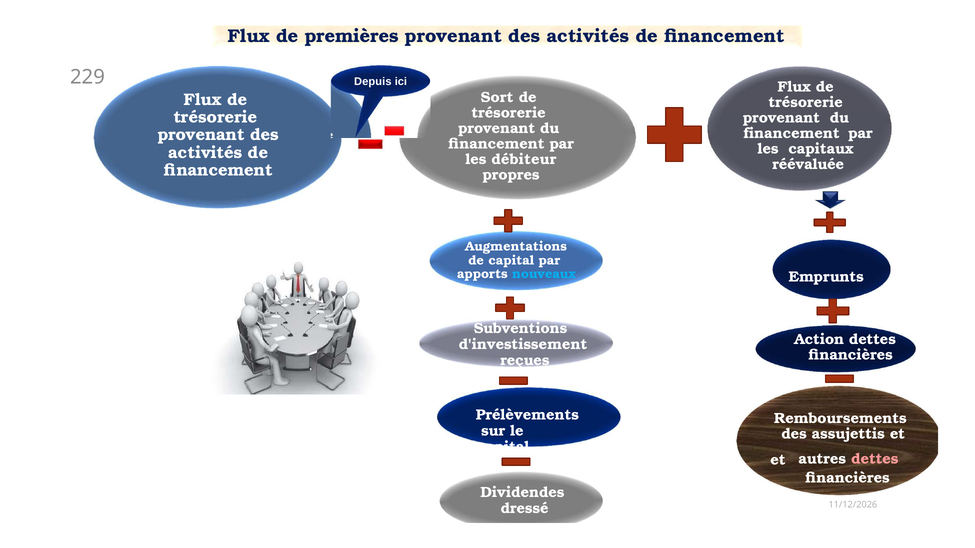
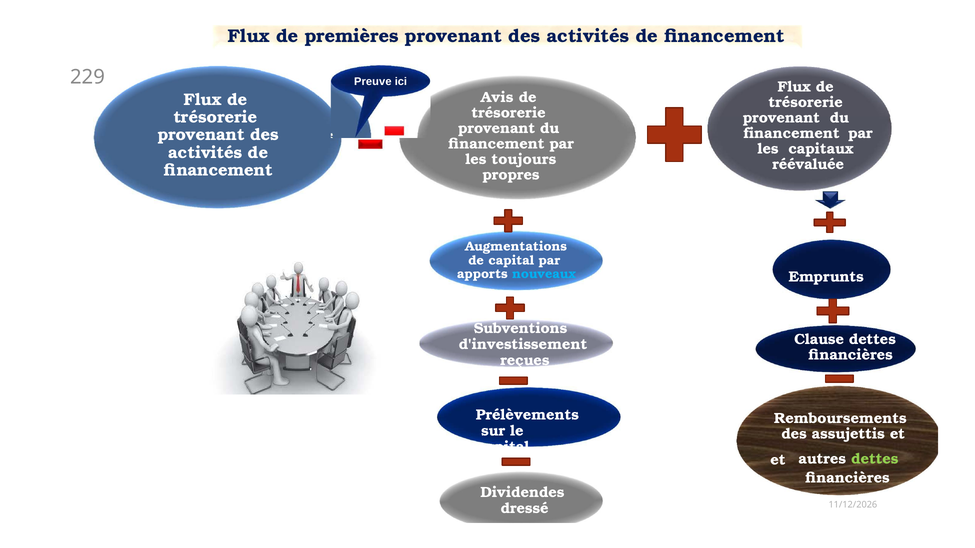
Depuis: Depuis -> Preuve
Sort: Sort -> Avis
débiteur: débiteur -> toujours
Action: Action -> Clause
dettes at (875, 459) colour: pink -> light green
